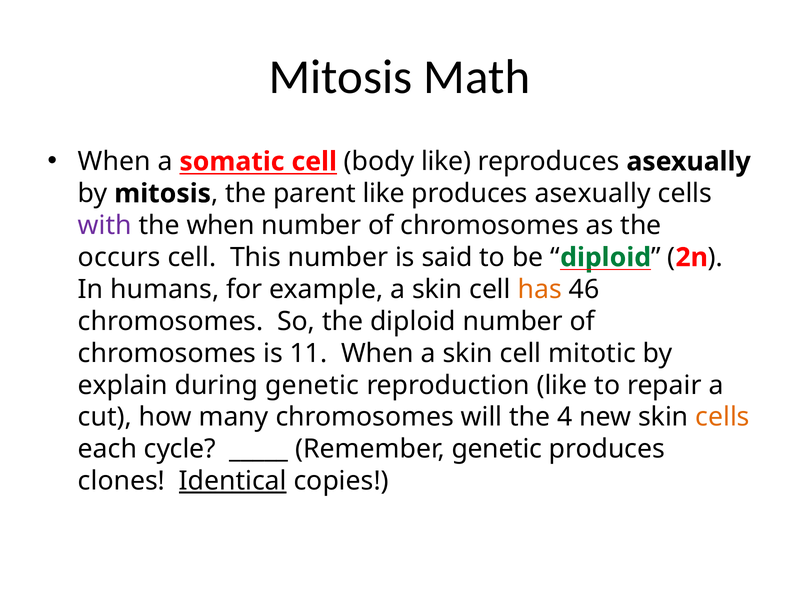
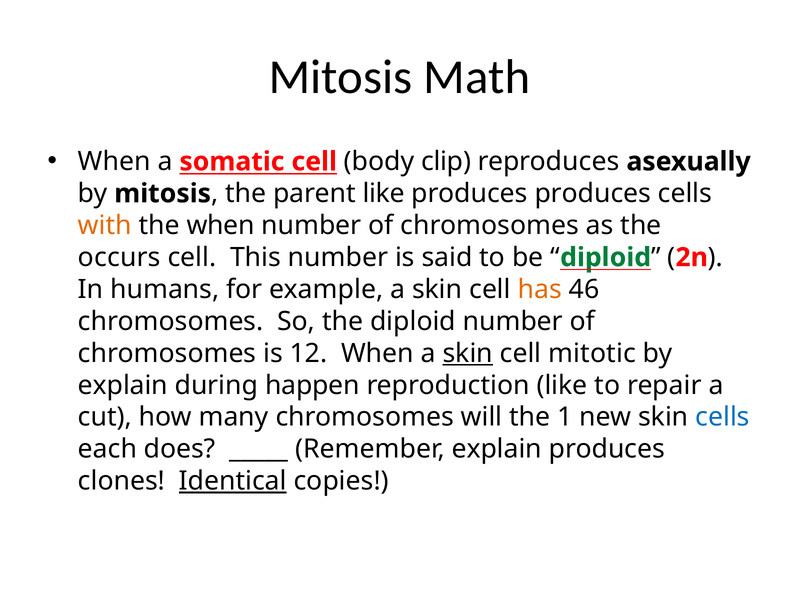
body like: like -> clip
produces asexually: asexually -> produces
with colour: purple -> orange
11: 11 -> 12
skin at (468, 353) underline: none -> present
during genetic: genetic -> happen
4: 4 -> 1
cells at (723, 417) colour: orange -> blue
cycle: cycle -> does
Remember genetic: genetic -> explain
